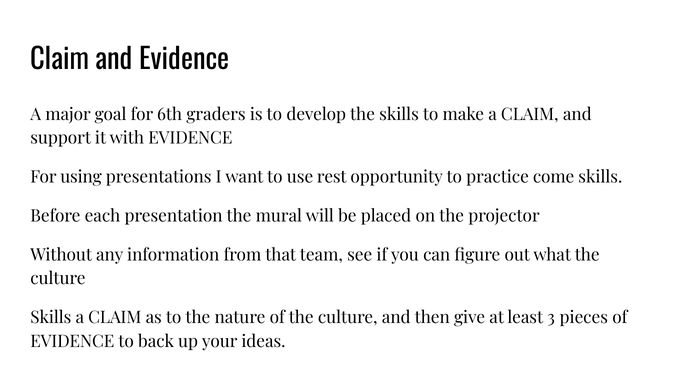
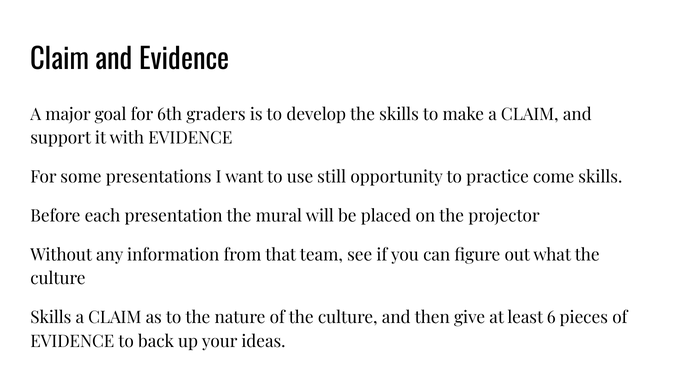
using: using -> some
rest: rest -> still
3: 3 -> 6
